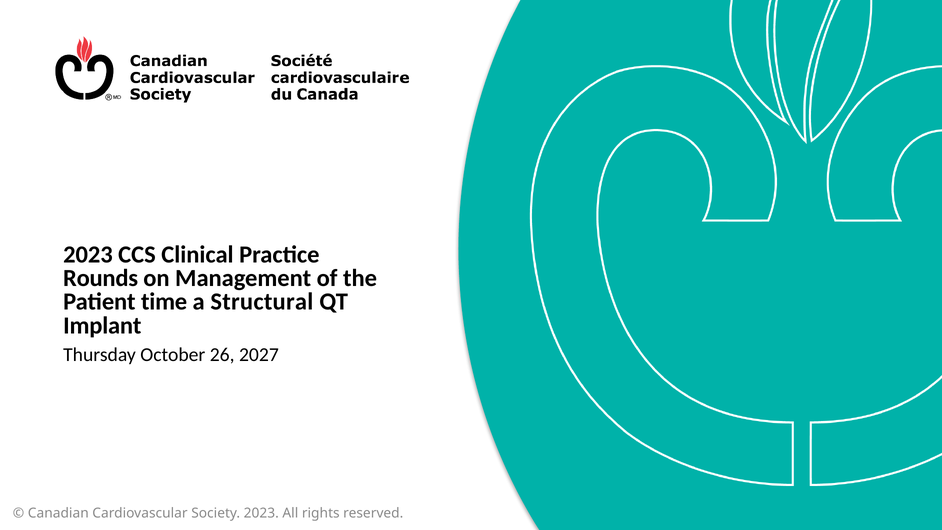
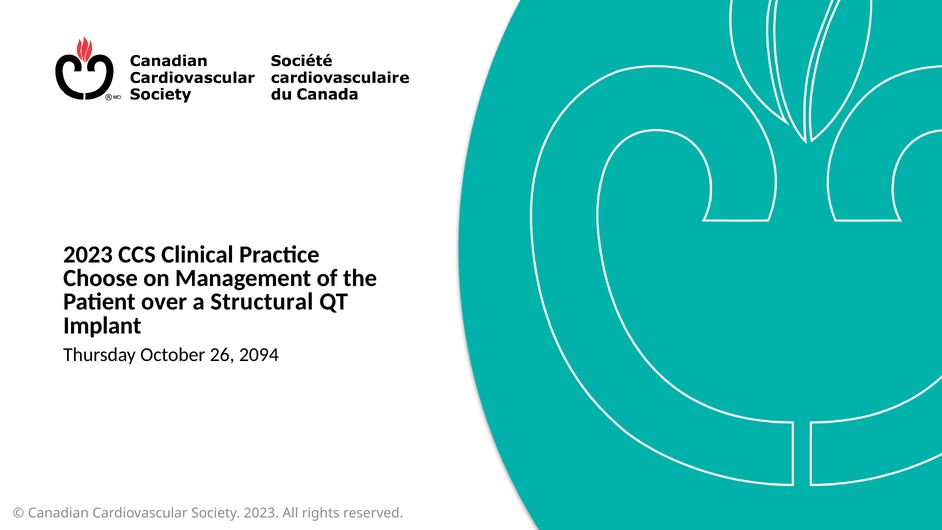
Rounds: Rounds -> Choose
time: time -> over
2027: 2027 -> 2094
